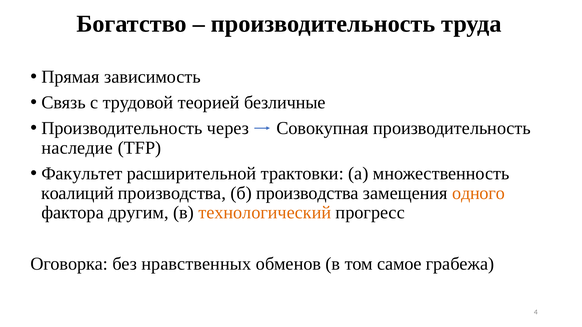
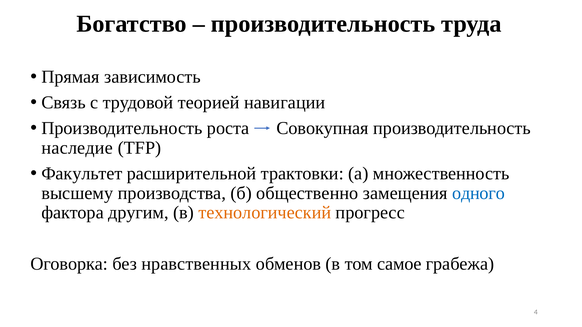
безличные: безличные -> навигации
через: через -> роста
коалиций: коалиций -> высшему
б производства: производства -> общественно
одного colour: orange -> blue
